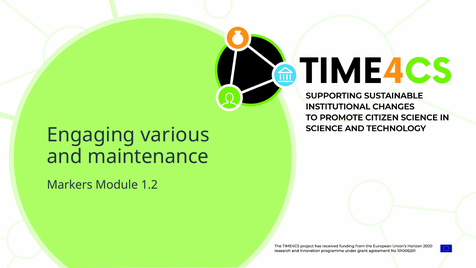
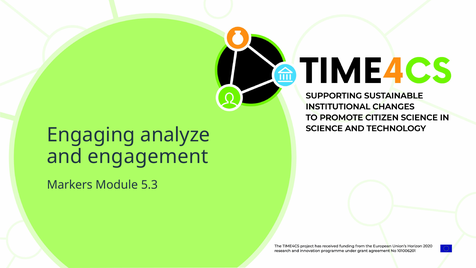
various: various -> analyze
maintenance: maintenance -> engagement
1.2: 1.2 -> 5.3
